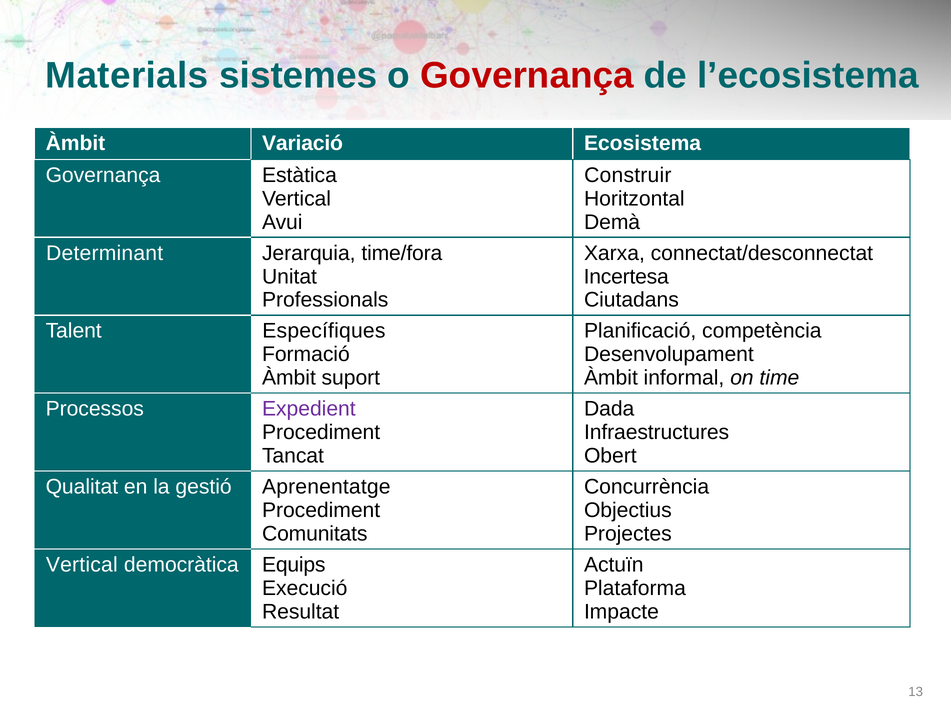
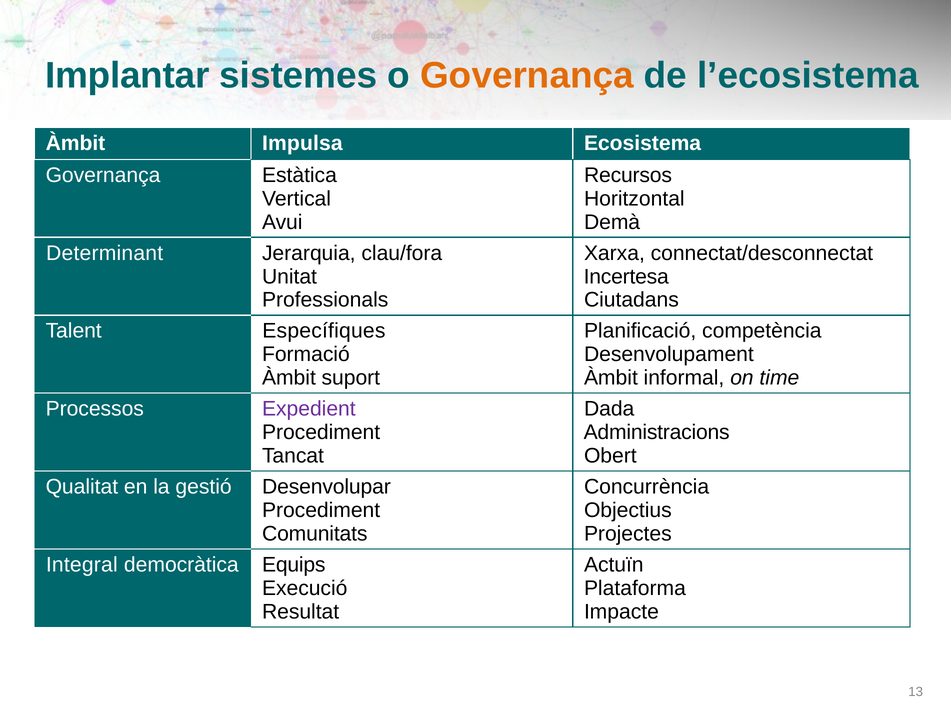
Materials: Materials -> Implantar
Governança at (527, 75) colour: red -> orange
Variació: Variació -> Impulsa
Construir: Construir -> Recursos
time/fora: time/fora -> clau/fora
Infraestructures: Infraestructures -> Administracions
Aprenentatge: Aprenentatge -> Desenvolupar
Vertical at (82, 565): Vertical -> Integral
